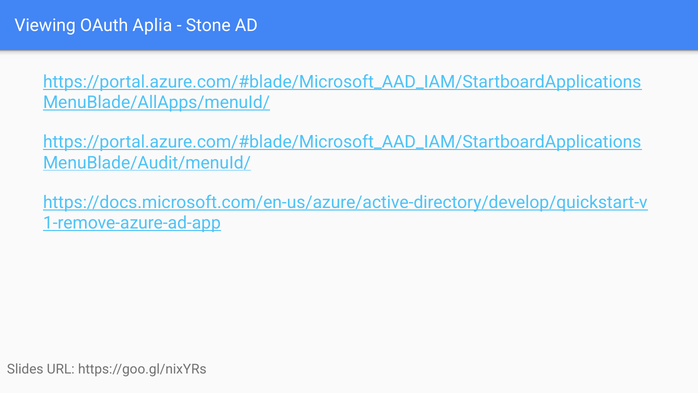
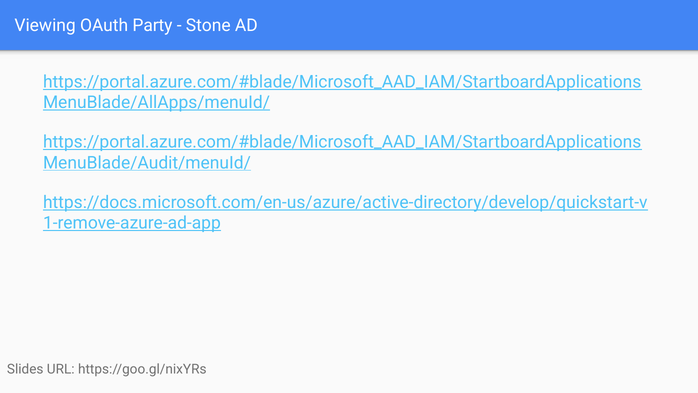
Aplia: Aplia -> Party
